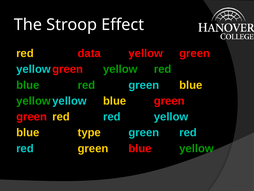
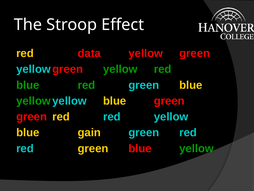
type: type -> gain
